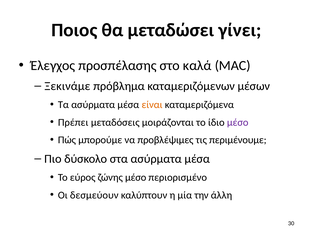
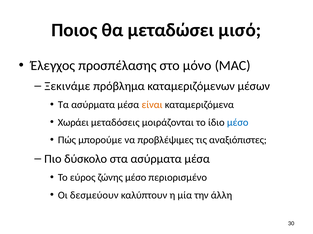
γίνει: γίνει -> μισό
καλά: καλά -> μόνο
Πρέπει: Πρέπει -> Χωράει
μέσο at (238, 123) colour: purple -> blue
περιμένουμε: περιμένουμε -> αναξιόπιστες
